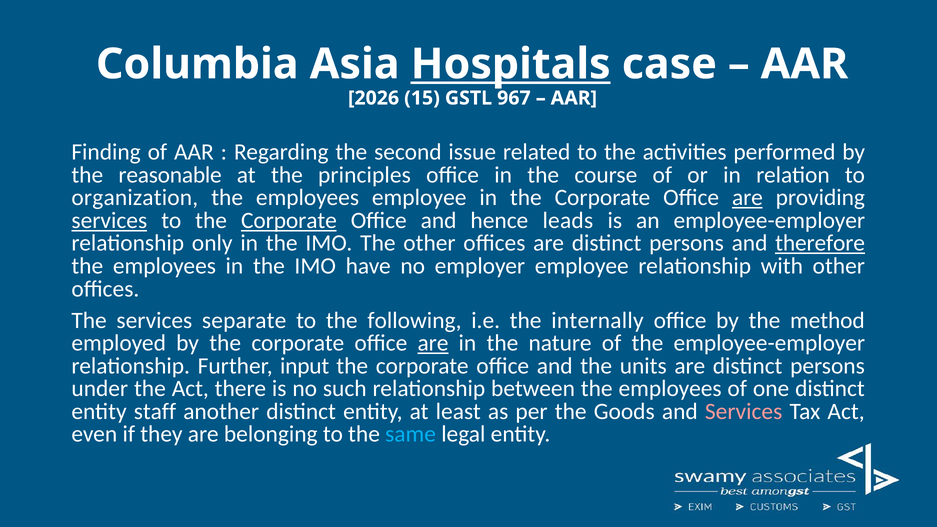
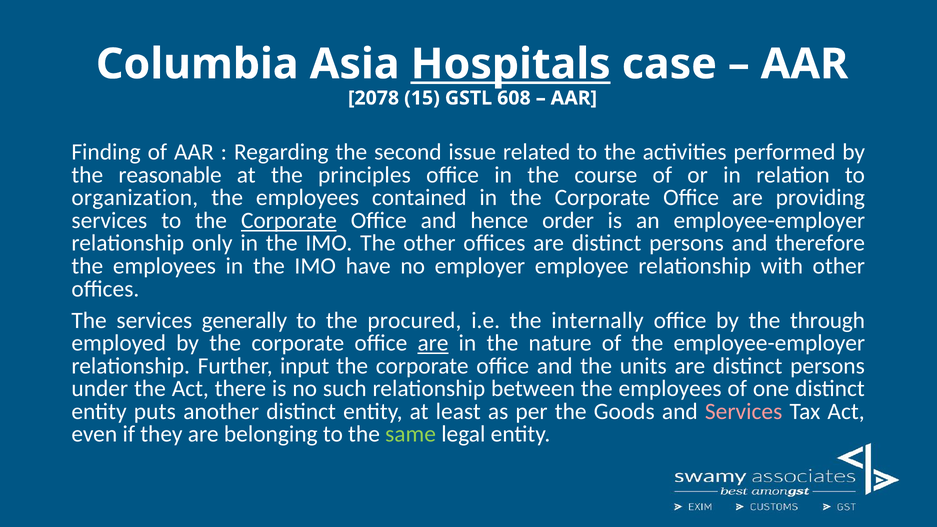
2026: 2026 -> 2078
967: 967 -> 608
employees employee: employee -> contained
are at (747, 198) underline: present -> none
services at (109, 221) underline: present -> none
leads: leads -> order
therefore underline: present -> none
separate: separate -> generally
following: following -> procured
method: method -> through
staff: staff -> puts
same colour: light blue -> light green
